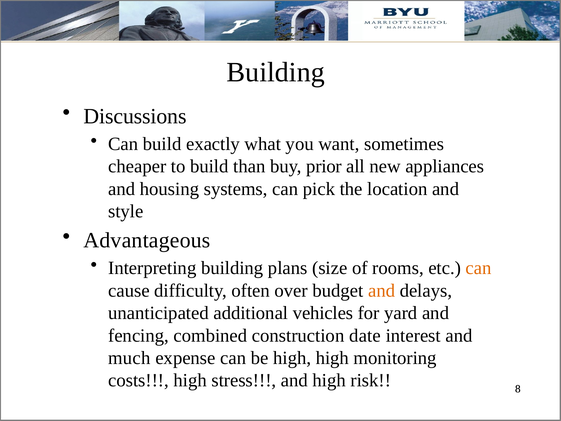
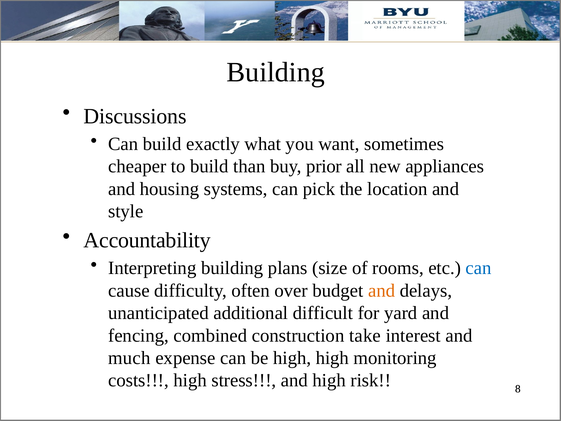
Advantageous: Advantageous -> Accountability
can at (479, 268) colour: orange -> blue
vehicles: vehicles -> difficult
date: date -> take
